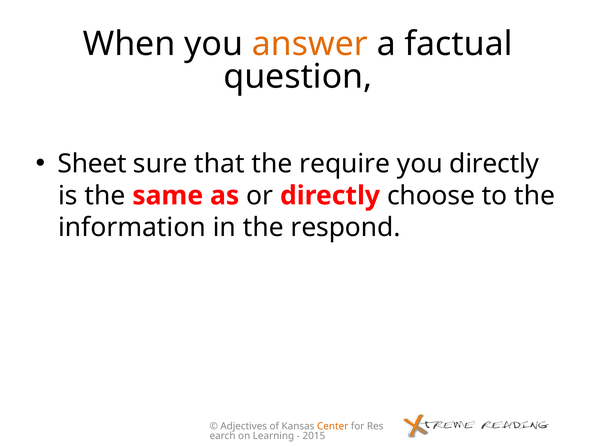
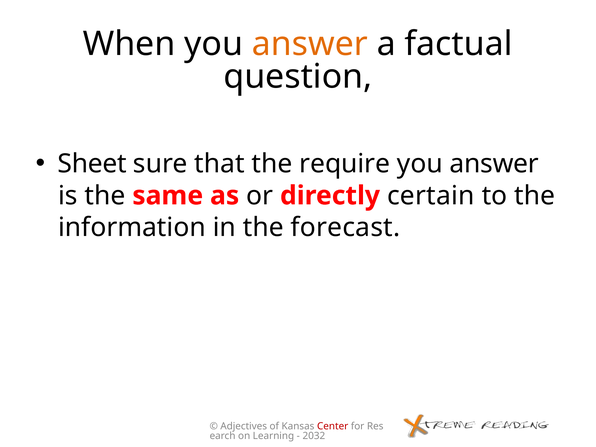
directly at (494, 164): directly -> answer
choose: choose -> certain
respond: respond -> forecast
Center colour: orange -> red
2015: 2015 -> 2032
